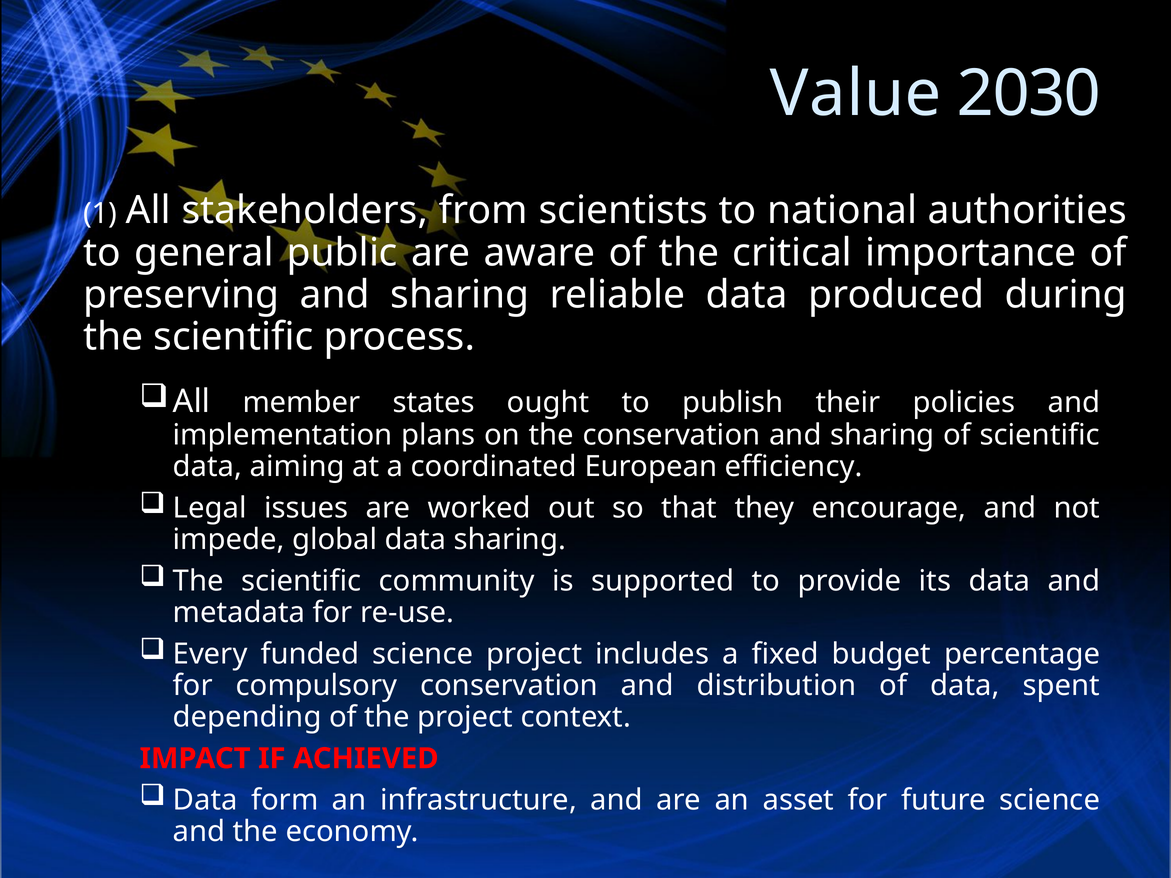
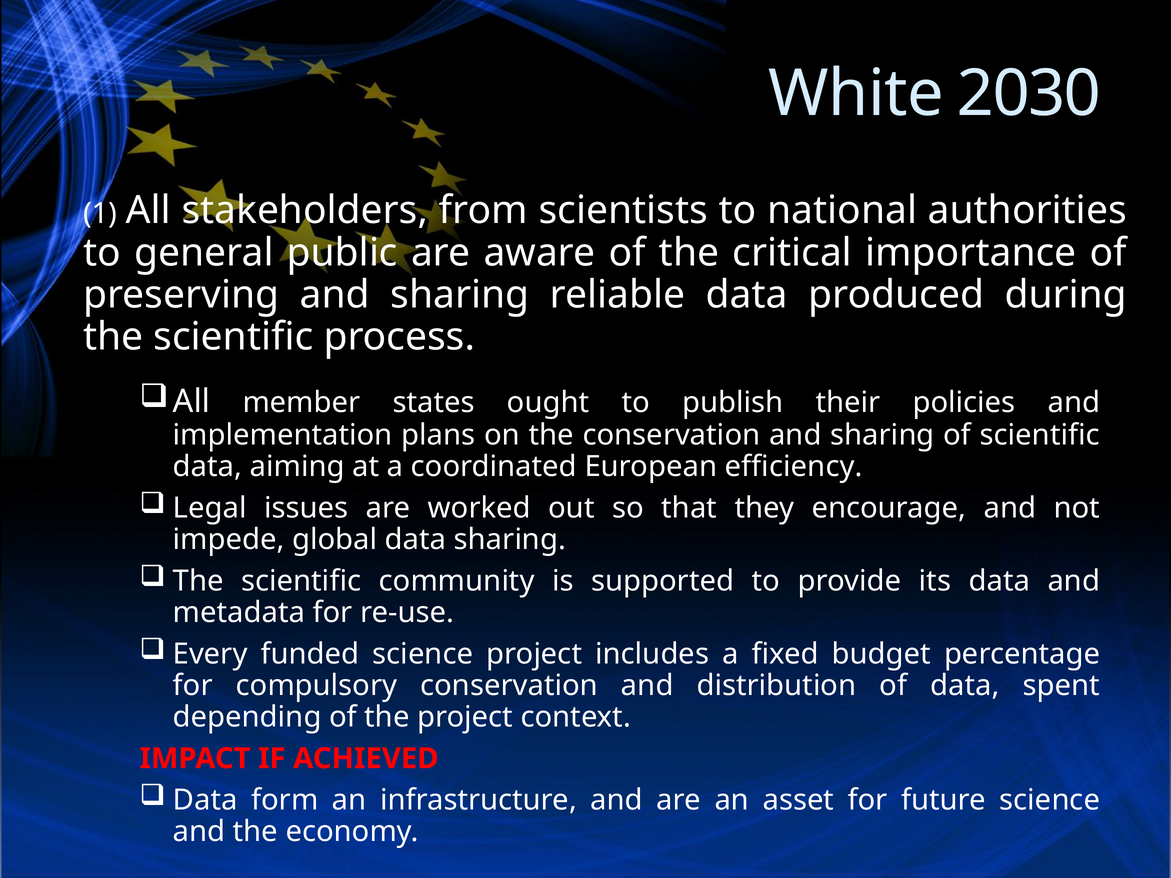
Value: Value -> White
